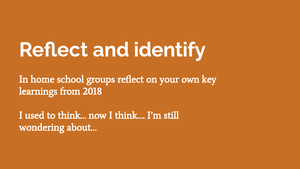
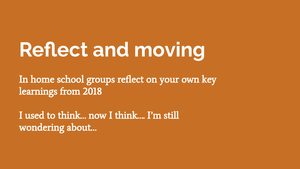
identify: identify -> moving
